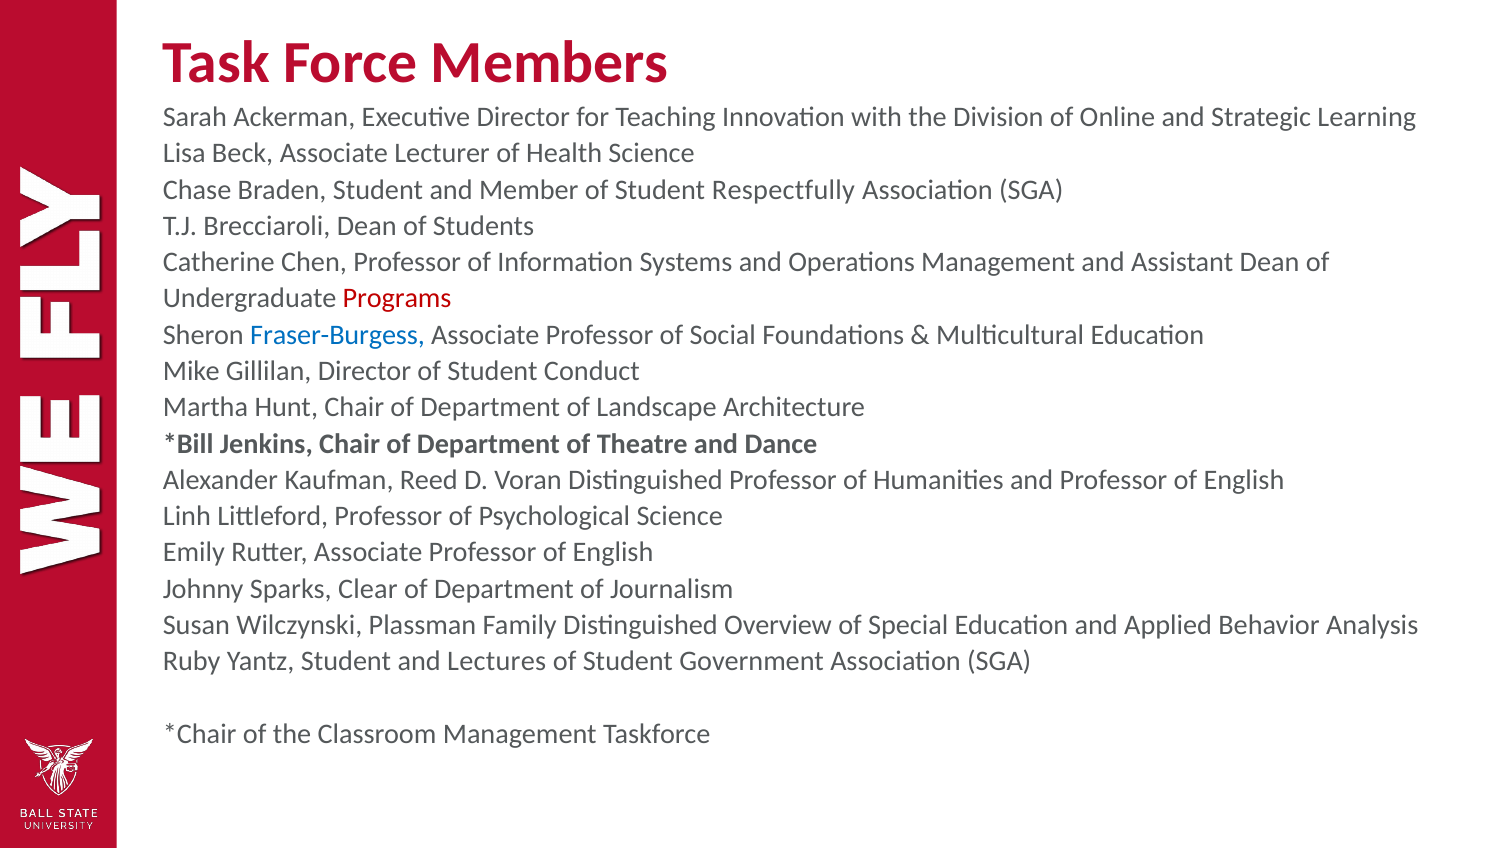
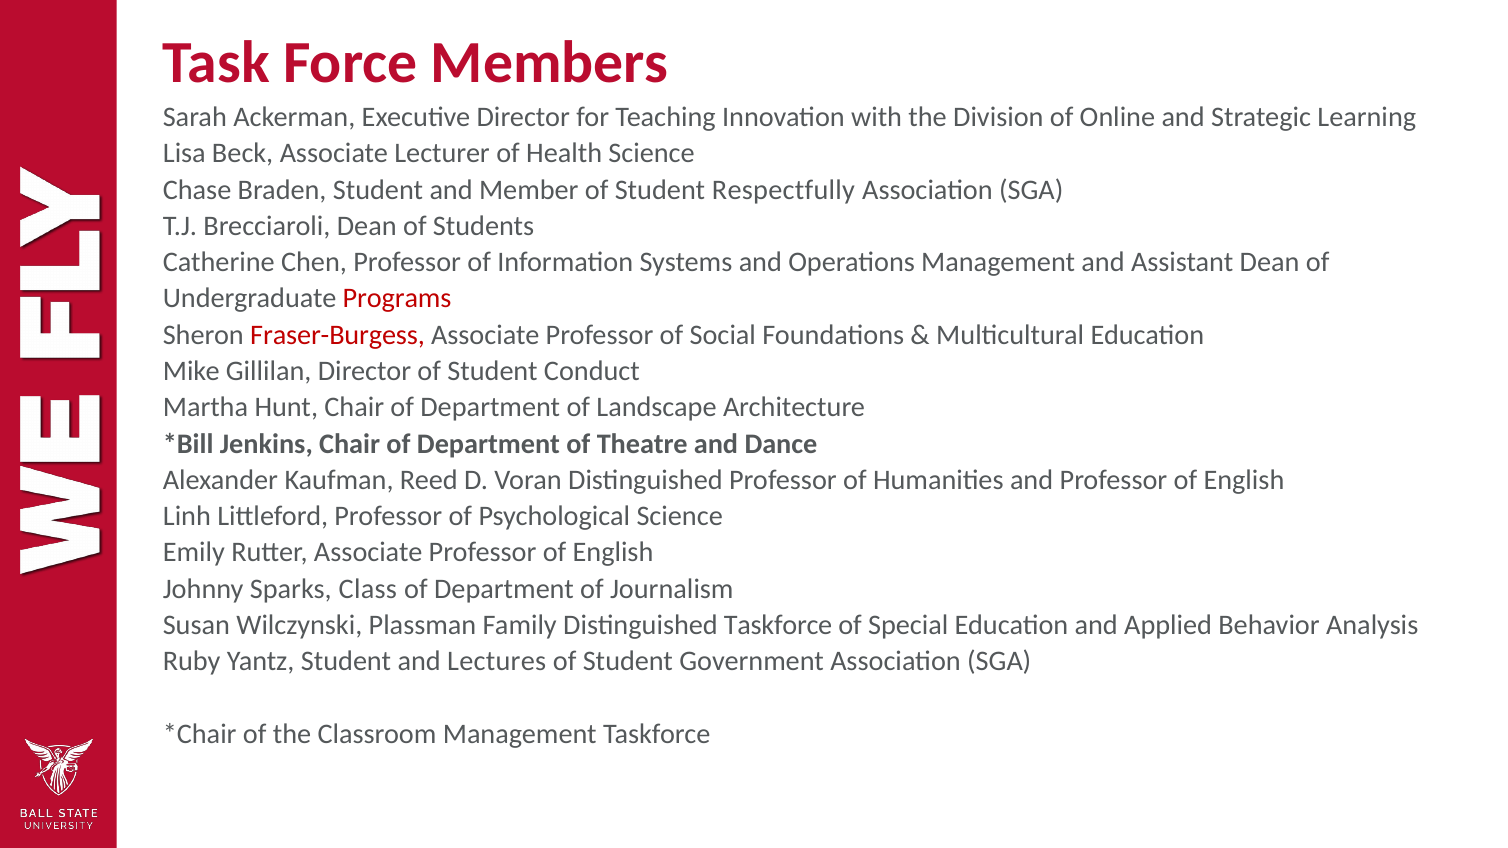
Fraser-Burgess colour: blue -> red
Clear: Clear -> Class
Distinguished Overview: Overview -> Taskforce
